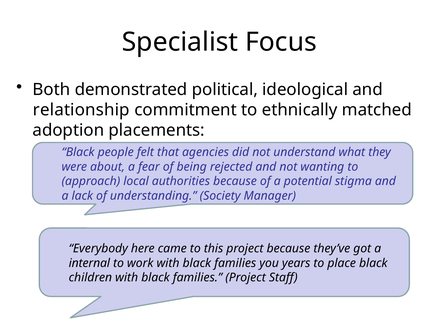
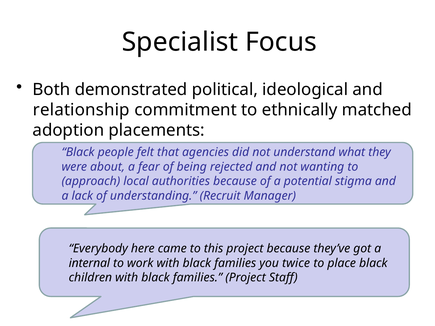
Society: Society -> Recruit
years: years -> twice
